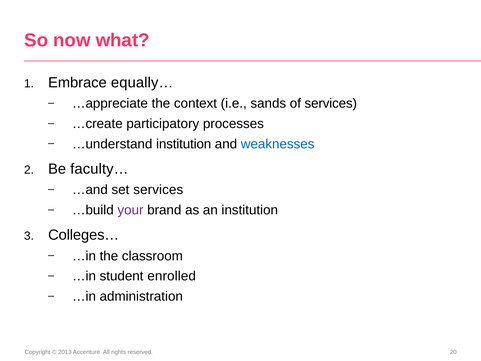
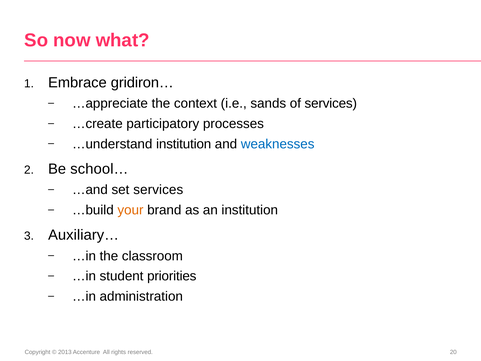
equally…: equally… -> gridiron…
faculty…: faculty… -> school…
your colour: purple -> orange
Colleges…: Colleges… -> Auxiliary…
enrolled: enrolled -> priorities
